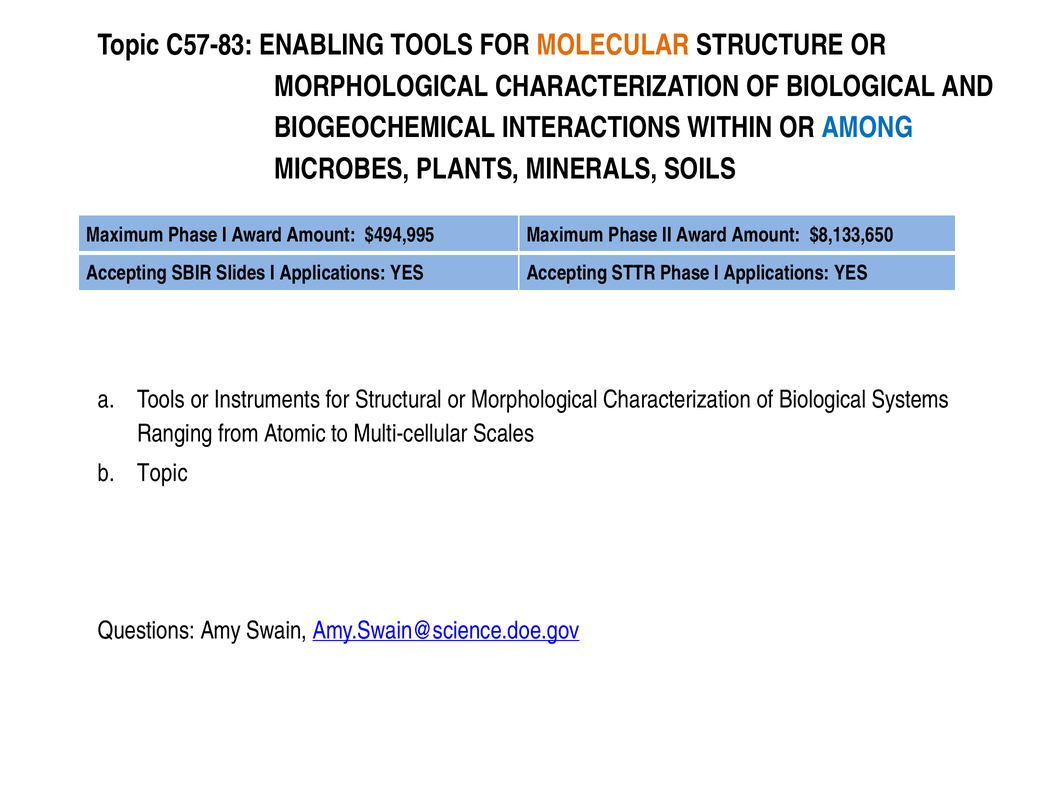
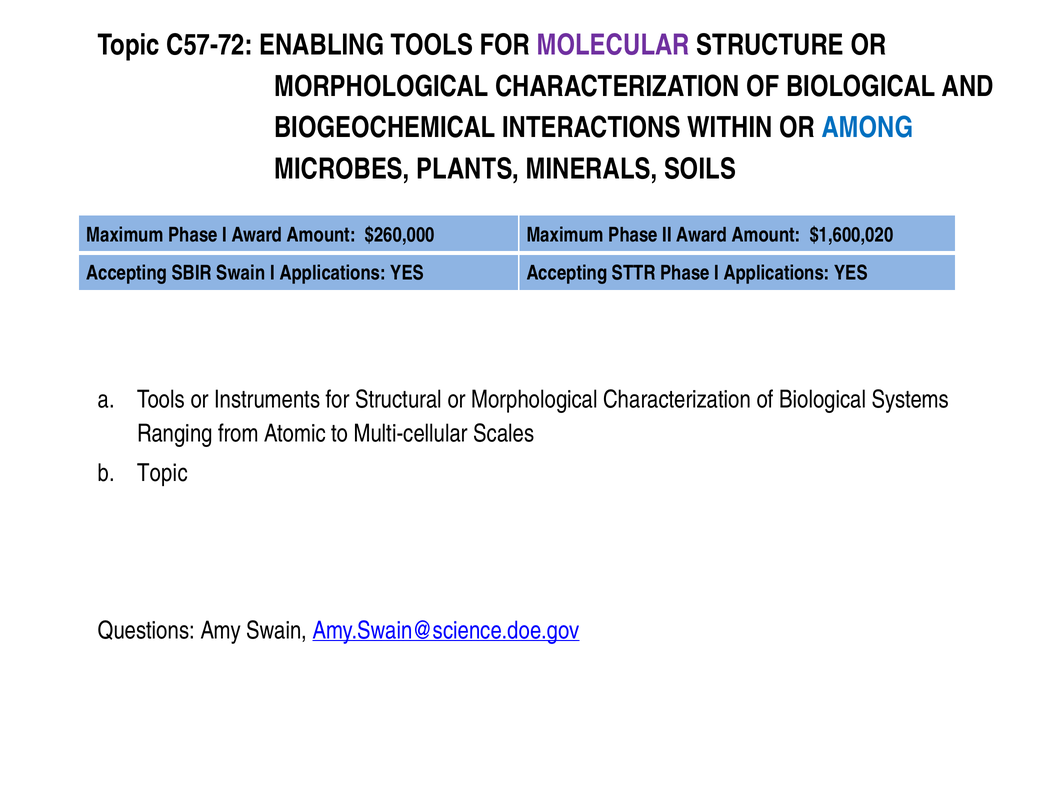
C57-83: C57-83 -> C57-72
MOLECULAR colour: orange -> purple
$494,995: $494,995 -> $260,000
$8,133,650: $8,133,650 -> $1,600,020
SBIR Slides: Slides -> Swain
